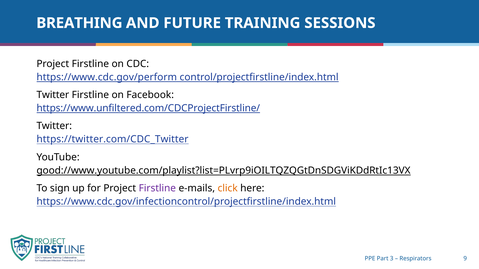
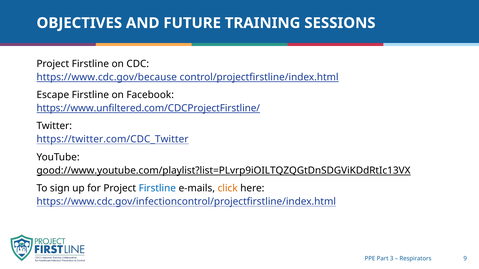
BREATHING: BREATHING -> OBJECTIVES
https://www.cdc.gov/perform: https://www.cdc.gov/perform -> https://www.cdc.gov/because
Twitter at (53, 95): Twitter -> Escape
Firstline at (157, 189) colour: purple -> blue
